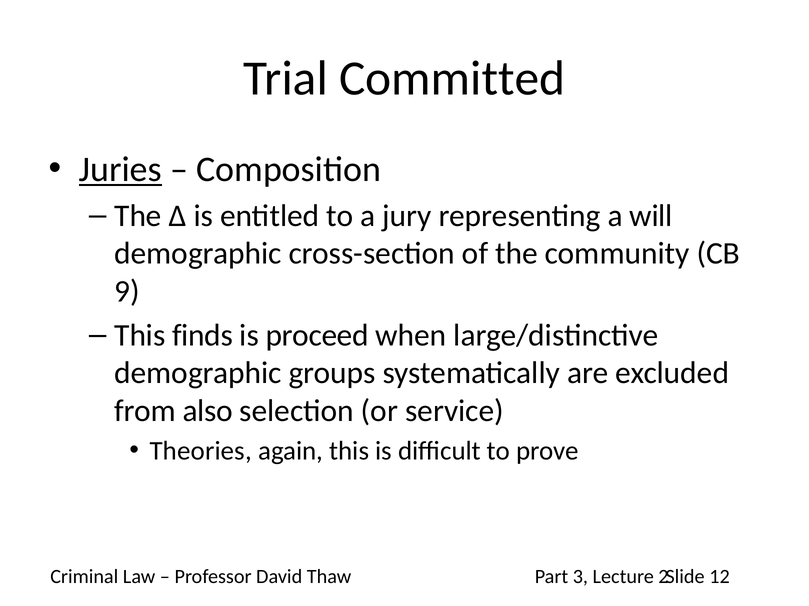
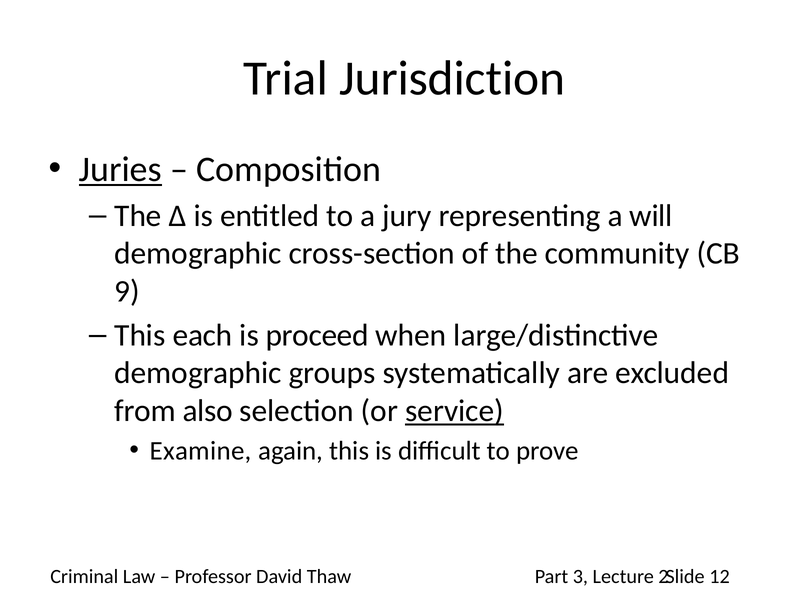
Committed: Committed -> Jurisdiction
finds: finds -> each
service underline: none -> present
Theories: Theories -> Examine
